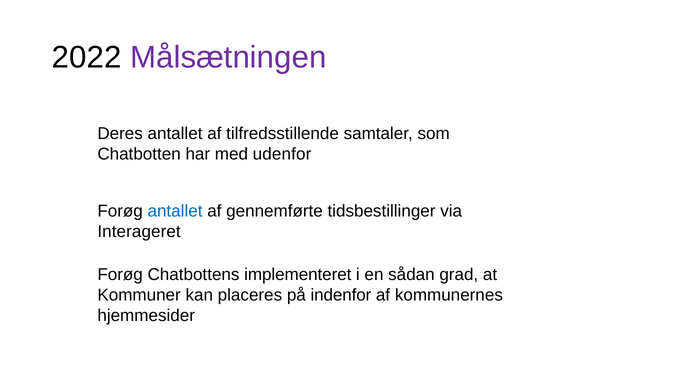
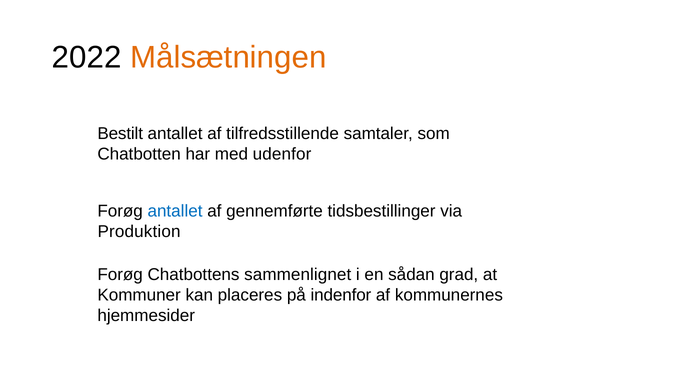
Målsætningen colour: purple -> orange
Deres: Deres -> Bestilt
Interageret: Interageret -> Produktion
implementeret: implementeret -> sammenlignet
